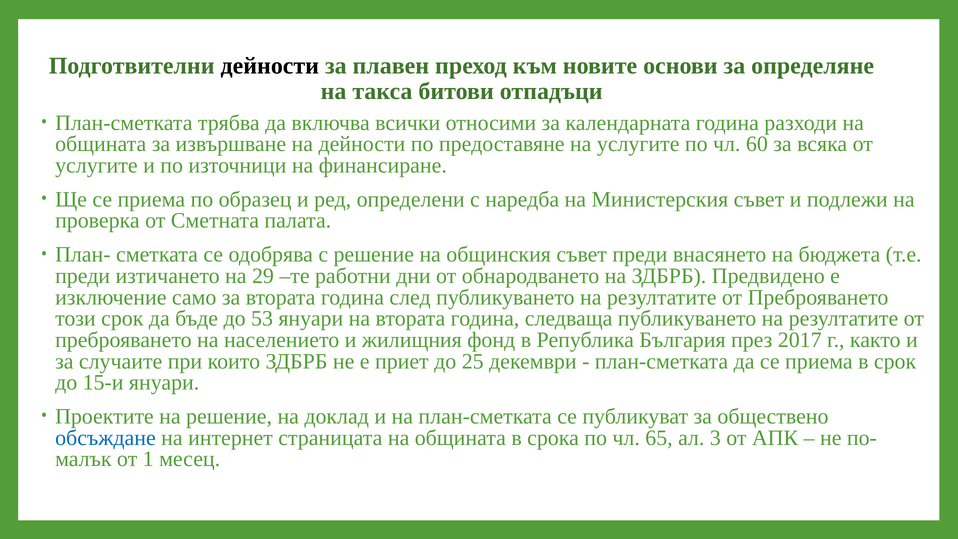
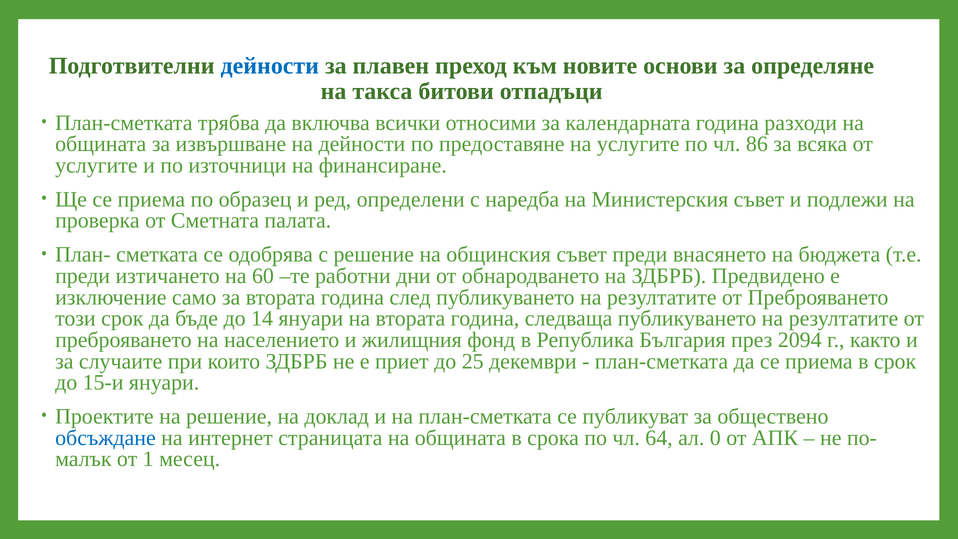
дейности at (270, 66) colour: black -> blue
60: 60 -> 86
29: 29 -> 60
53: 53 -> 14
2017: 2017 -> 2094
65: 65 -> 64
3: 3 -> 0
